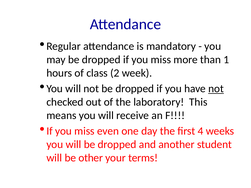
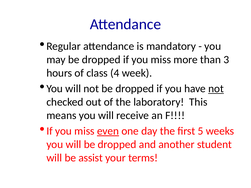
1: 1 -> 3
2: 2 -> 4
even underline: none -> present
4: 4 -> 5
other: other -> assist
